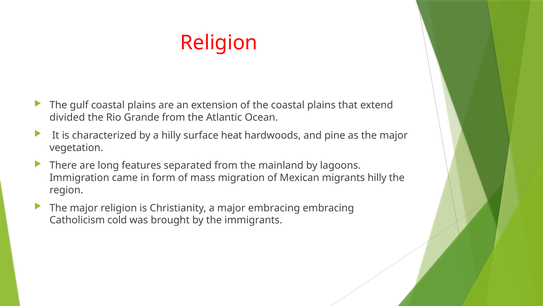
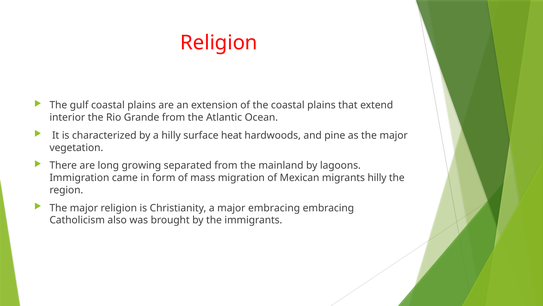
divided: divided -> interior
features: features -> growing
cold: cold -> also
